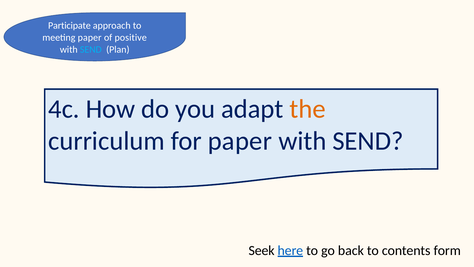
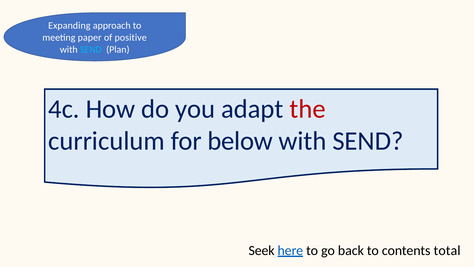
Participate: Participate -> Expanding
the colour: orange -> red
for paper: paper -> below
form: form -> total
